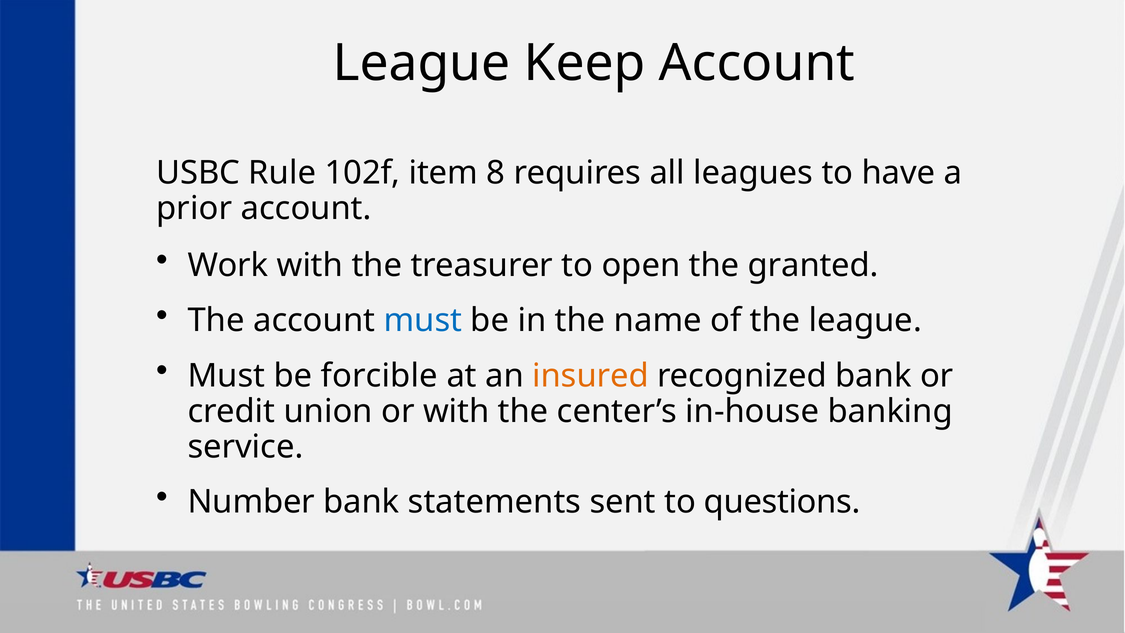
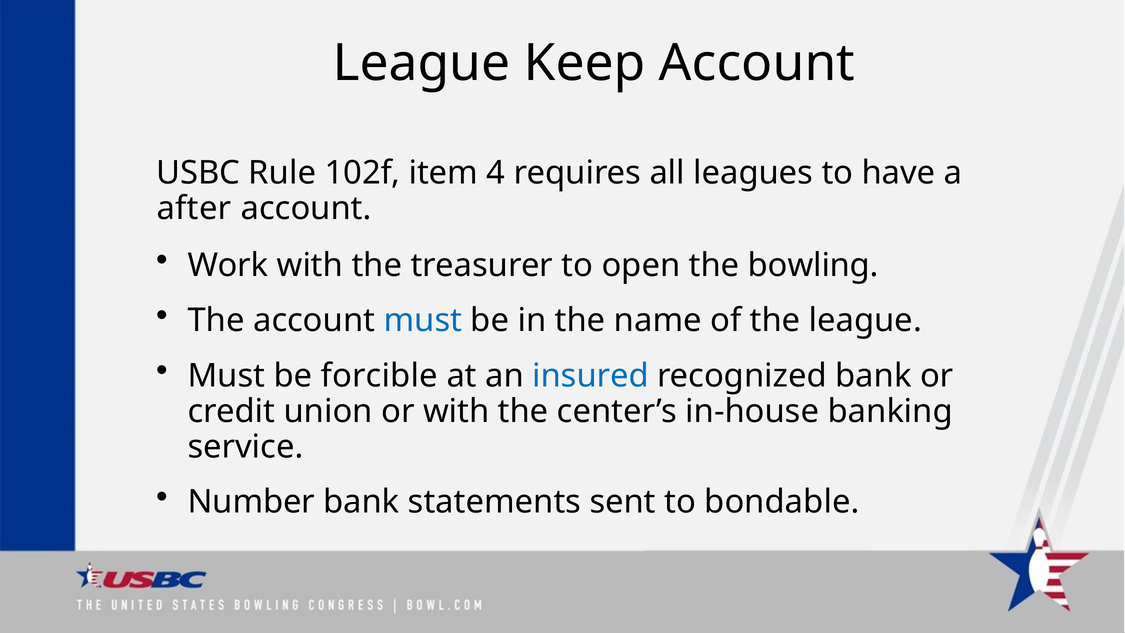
8: 8 -> 4
prior: prior -> after
granted: granted -> bowling
insured colour: orange -> blue
questions: questions -> bondable
